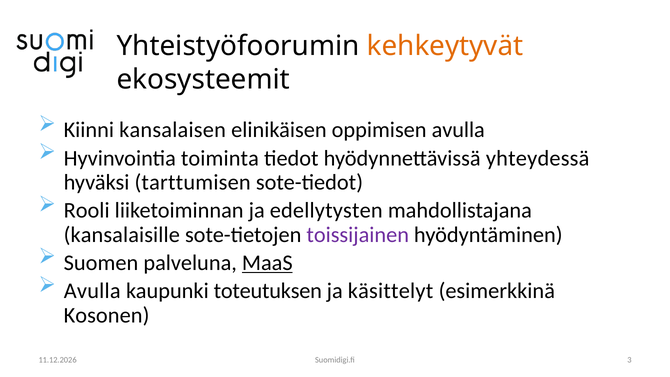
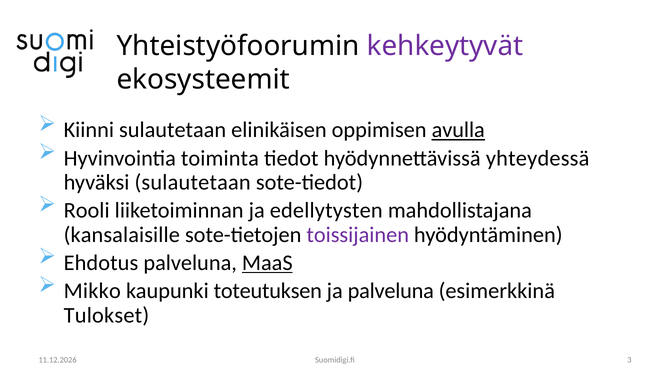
kehkeytyvät colour: orange -> purple
Kiinni kansalaisen: kansalaisen -> sulautetaan
avulla at (458, 130) underline: none -> present
hyväksi tarttumisen: tarttumisen -> sulautetaan
Suomen: Suomen -> Ehdotus
Avulla at (92, 291): Avulla -> Mikko
ja käsittelyt: käsittelyt -> palveluna
Kosonen: Kosonen -> Tulokset
